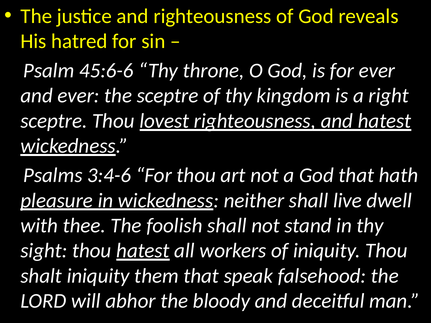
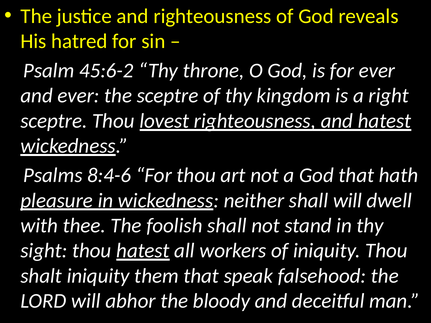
45:6-6: 45:6-6 -> 45:6-2
3:4-6: 3:4-6 -> 8:4-6
shall live: live -> will
